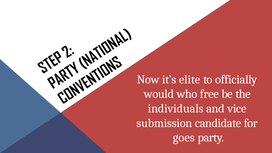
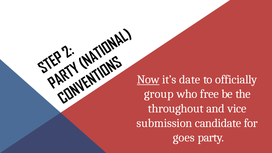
Now underline: none -> present
elite: elite -> date
would: would -> group
individuals: individuals -> throughout
